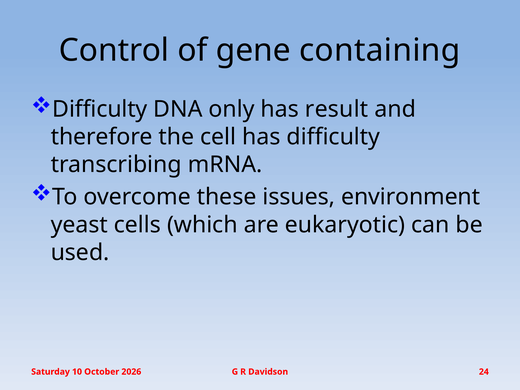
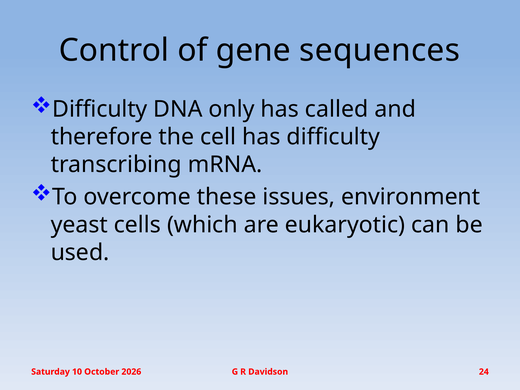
containing: containing -> sequences
result: result -> called
